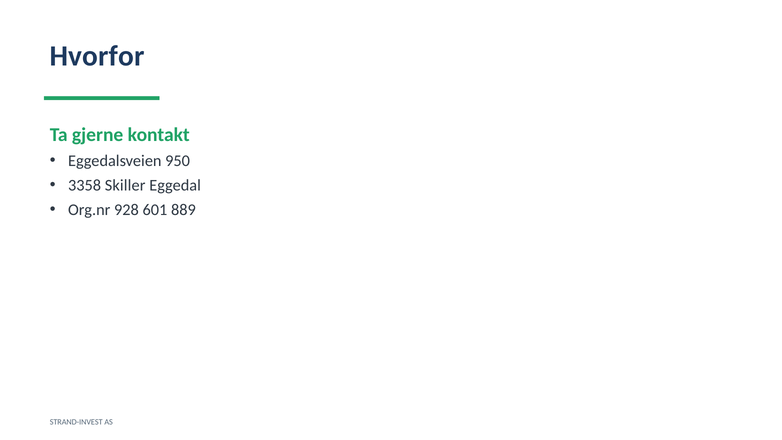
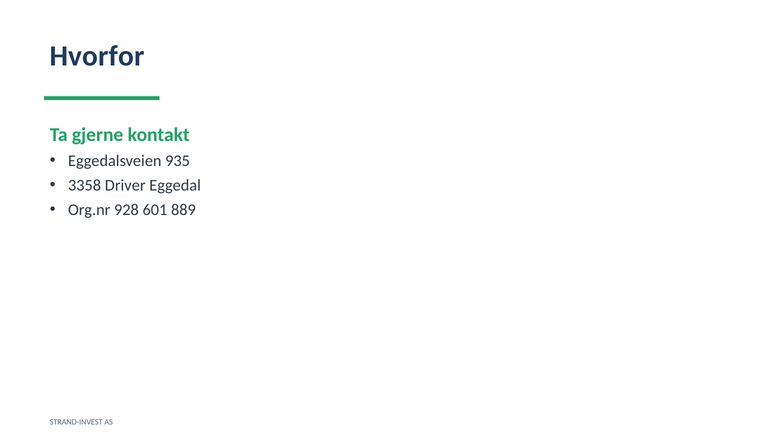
950: 950 -> 935
Skiller: Skiller -> Driver
